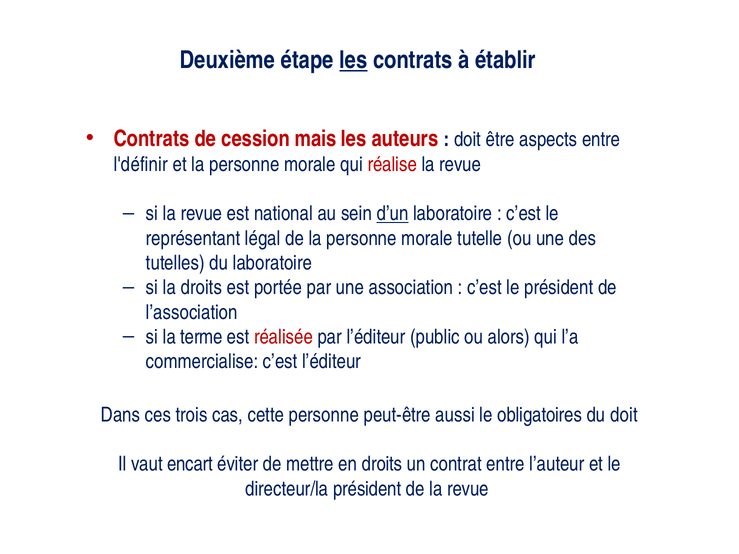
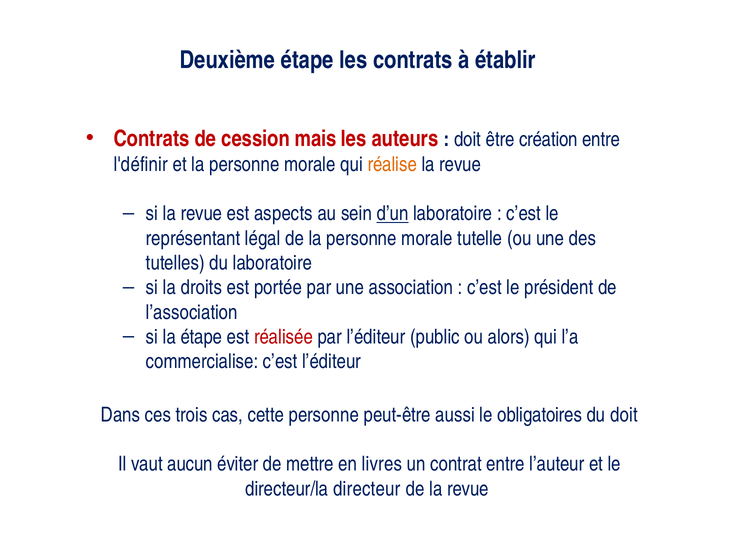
les at (353, 60) underline: present -> none
aspects: aspects -> création
réalise colour: red -> orange
national: national -> aspects
la terme: terme -> étape
encart: encart -> aucun
en droits: droits -> livres
directeur/la président: président -> directeur
